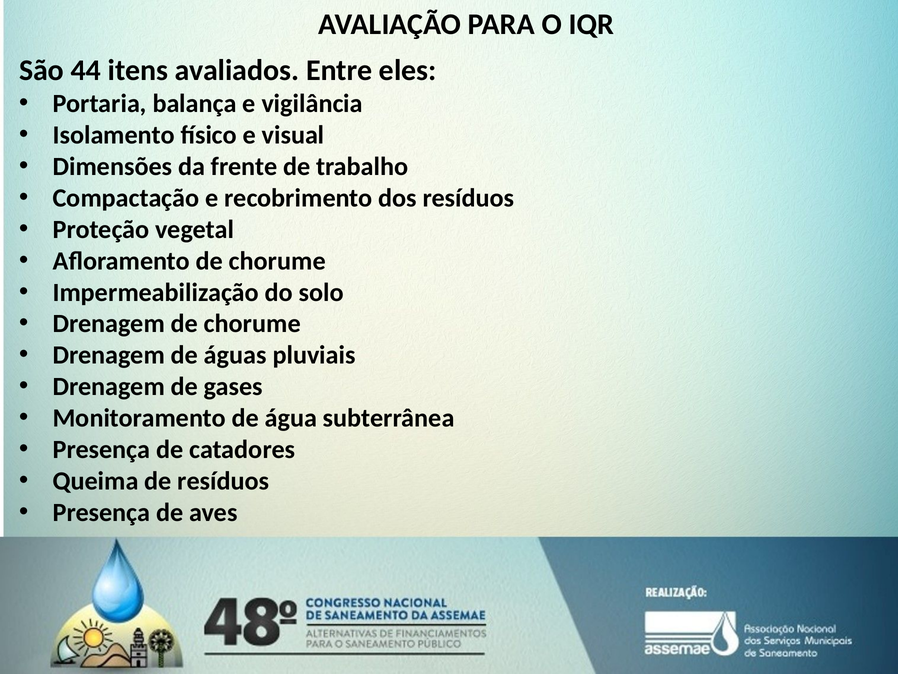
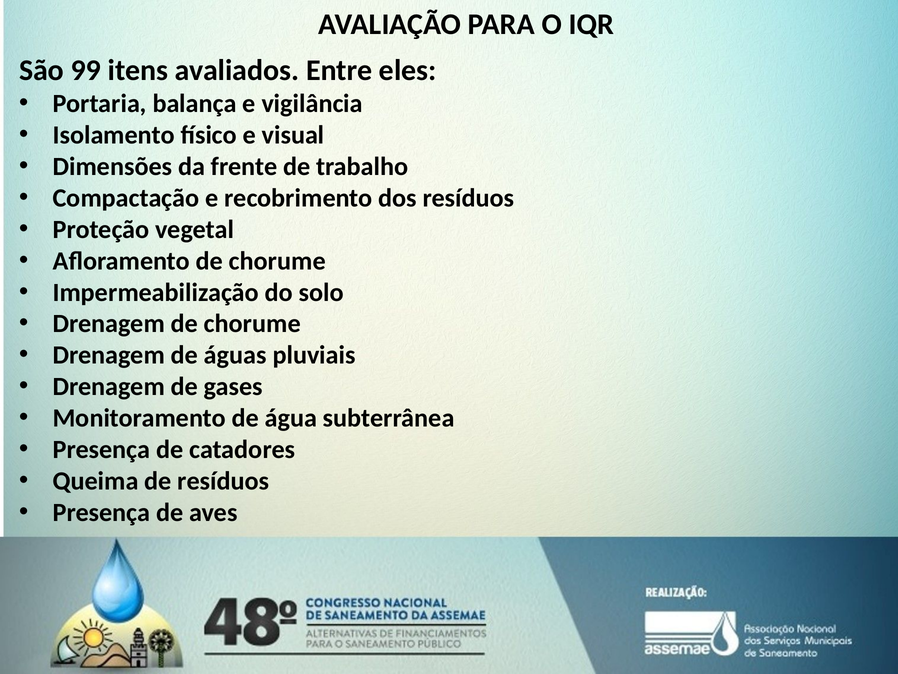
44: 44 -> 99
